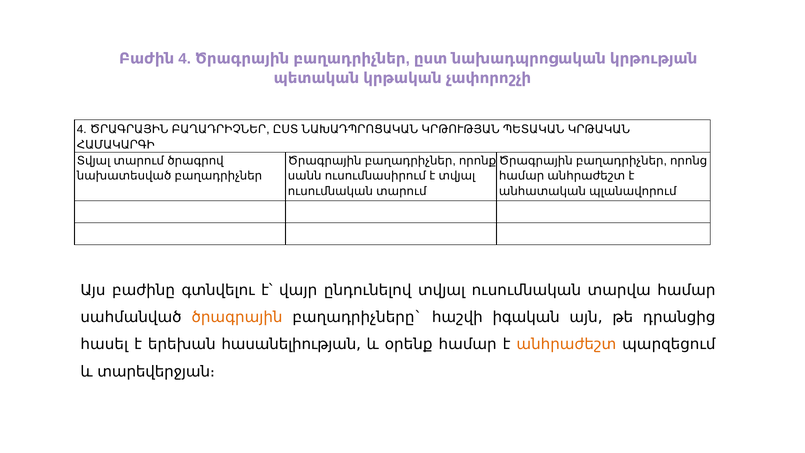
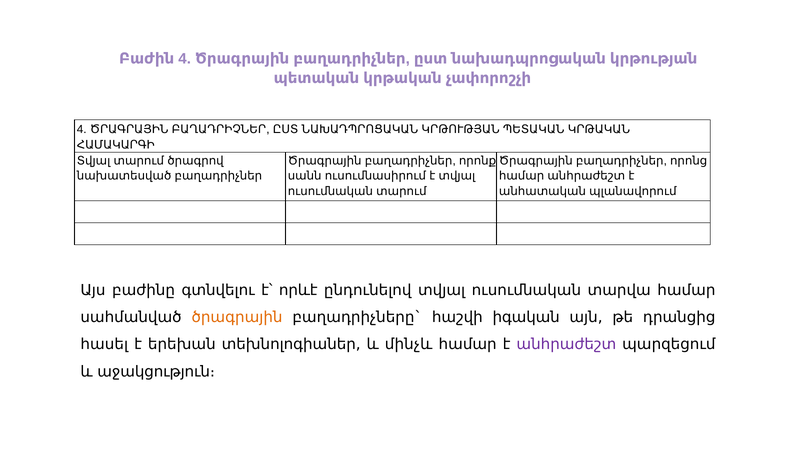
վայր: վայր -> որևէ
հասանելիության: հասանելիության -> տեխնոլոգիաներ
օրենք: օրենք -> մինչև
անհրաժեշտ at (566, 344) colour: orange -> purple
տարեվերջյան։: տարեվերջյան։ -> աջակցություն։
